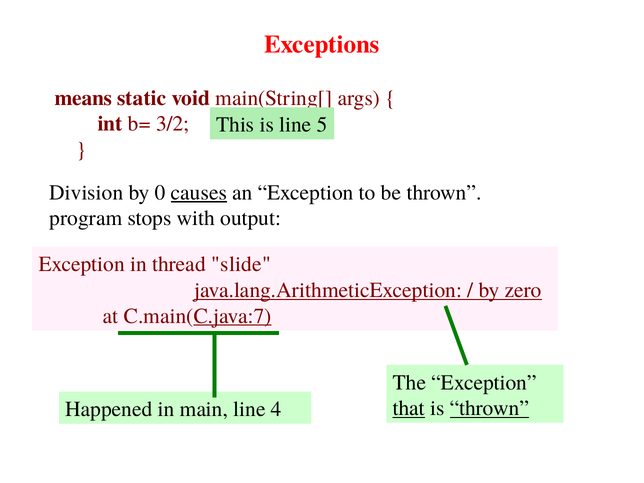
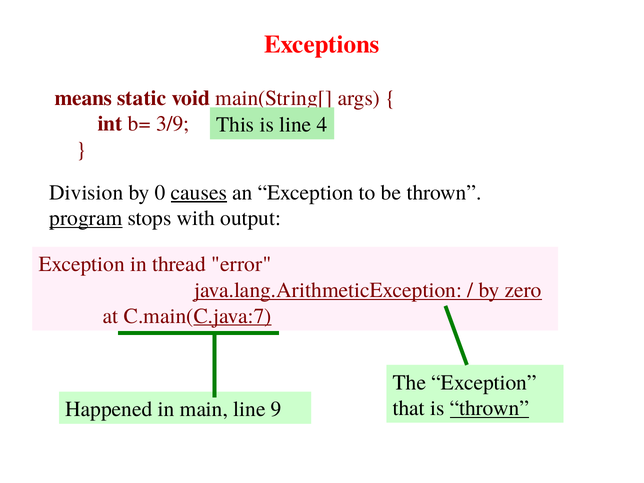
5: 5 -> 4
3/2: 3/2 -> 3/9
program underline: none -> present
slide: slide -> error
that underline: present -> none
4: 4 -> 9
